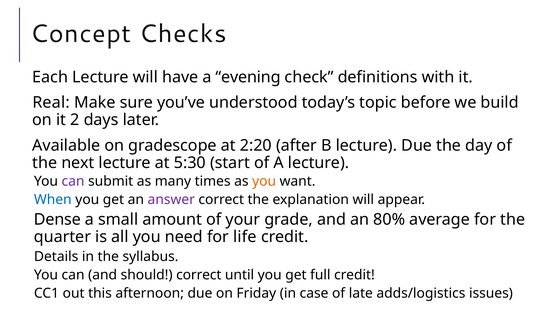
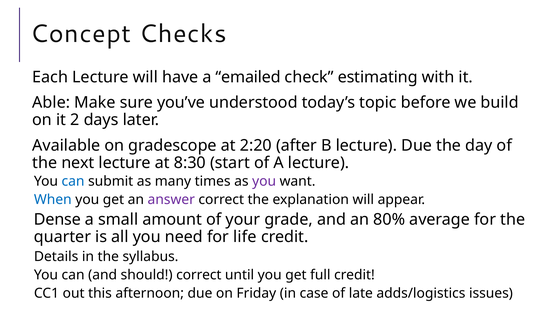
evening: evening -> emailed
definitions: definitions -> estimating
Real: Real -> Able
5:30: 5:30 -> 8:30
can at (73, 181) colour: purple -> blue
you at (264, 181) colour: orange -> purple
